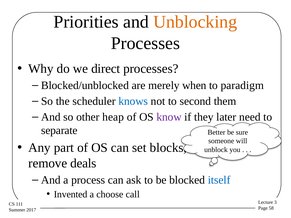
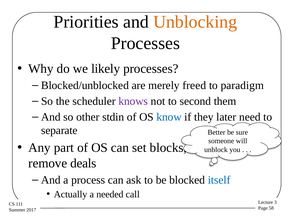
direct: direct -> likely
when: when -> freed
knows colour: blue -> purple
heap: heap -> stdin
know colour: purple -> blue
Invented: Invented -> Actually
choose: choose -> needed
